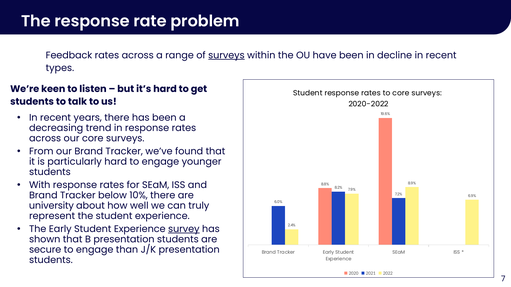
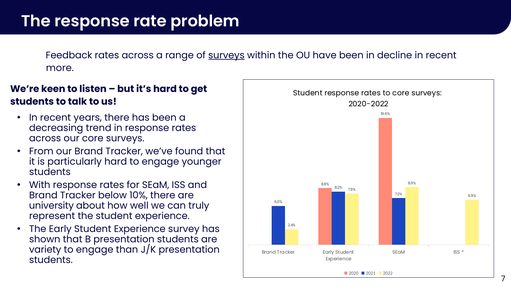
types: types -> more
survey underline: present -> none
secure: secure -> variety
